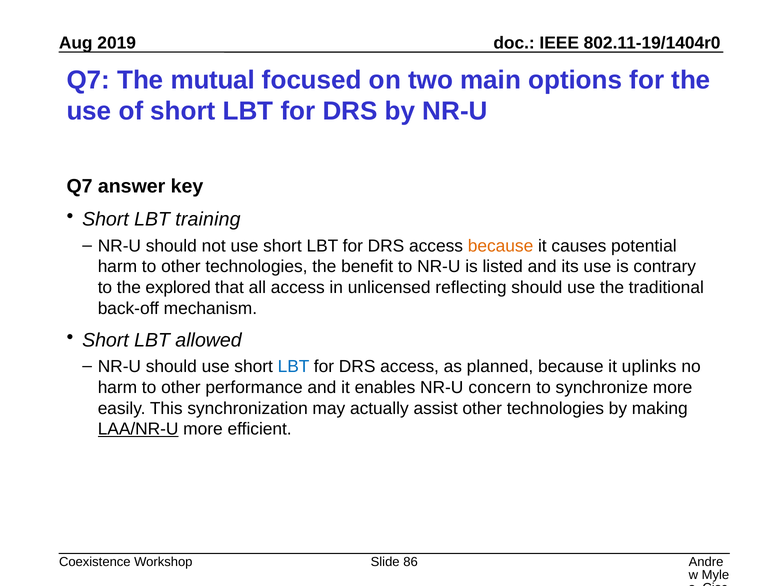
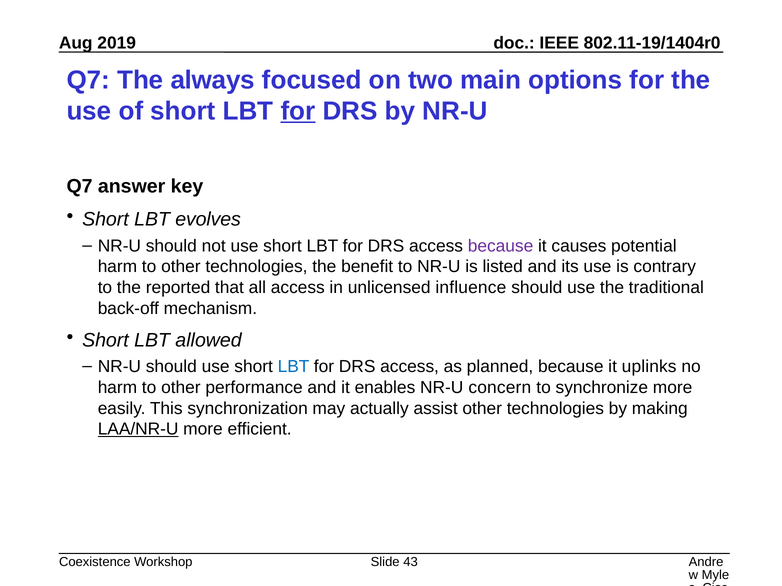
mutual: mutual -> always
for at (298, 111) underline: none -> present
training: training -> evolves
because at (501, 246) colour: orange -> purple
explored: explored -> reported
reflecting: reflecting -> influence
86: 86 -> 43
